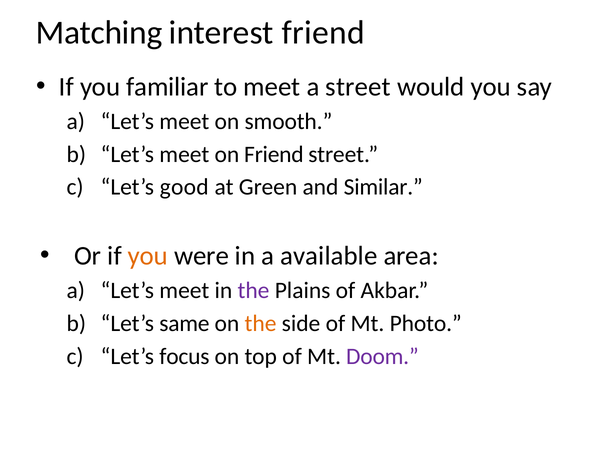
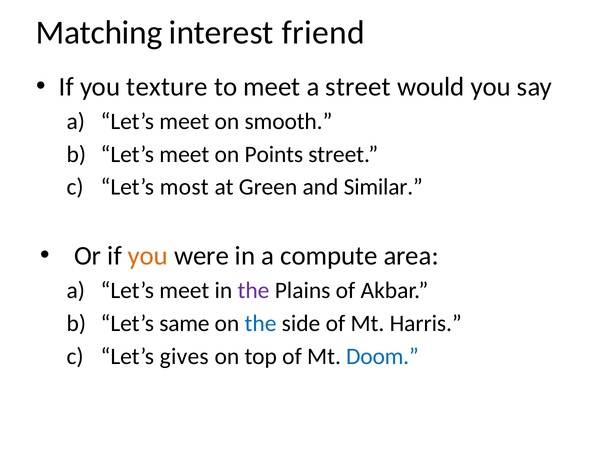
familiar: familiar -> texture
on Friend: Friend -> Points
good: good -> most
available: available -> compute
the at (261, 323) colour: orange -> blue
Photo: Photo -> Harris
focus: focus -> gives
Doom colour: purple -> blue
